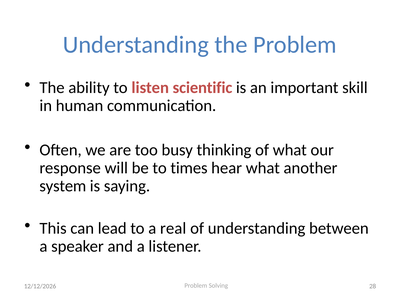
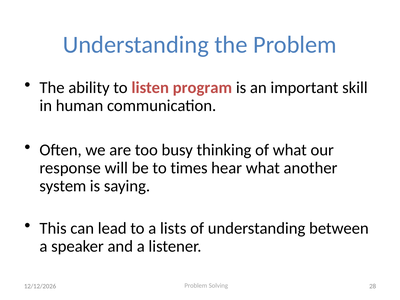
scientific: scientific -> program
real: real -> lists
